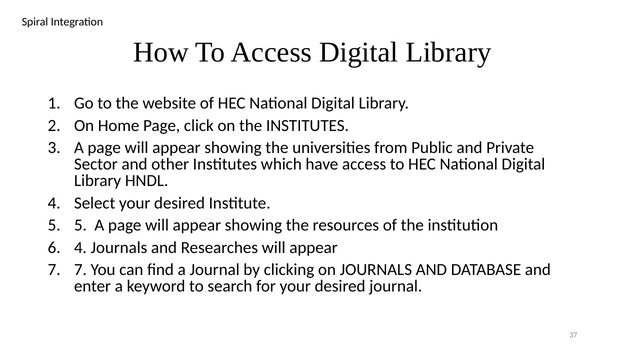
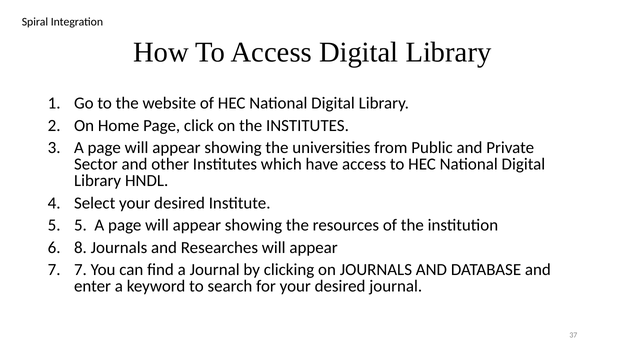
6 4: 4 -> 8
